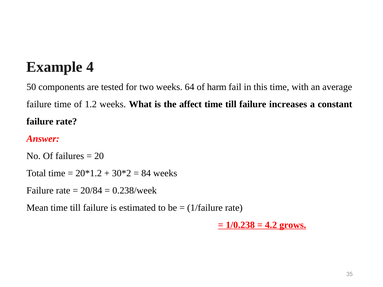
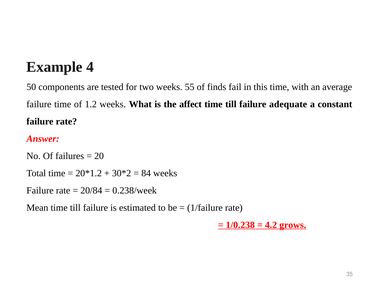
64: 64 -> 55
harm: harm -> finds
increases: increases -> adequate
